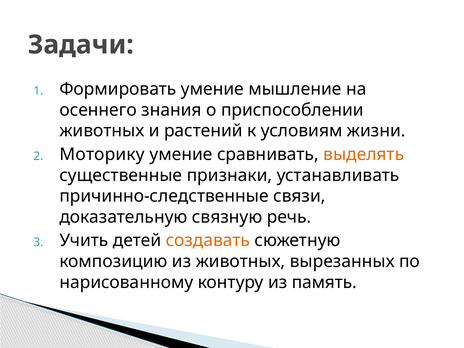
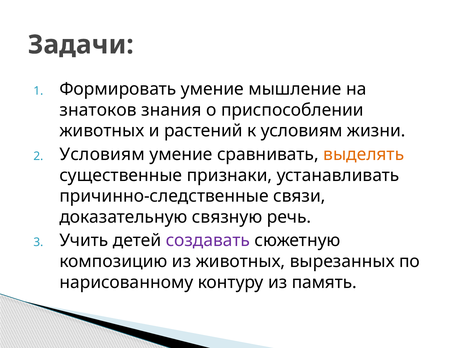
осеннего: осеннего -> знатоков
Моторику at (102, 154): Моторику -> Условиям
создавать colour: orange -> purple
